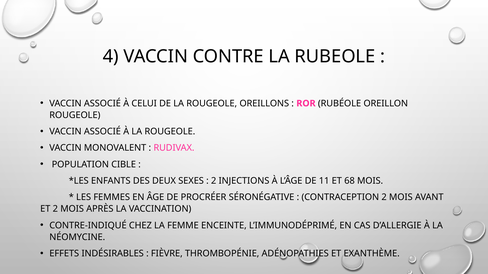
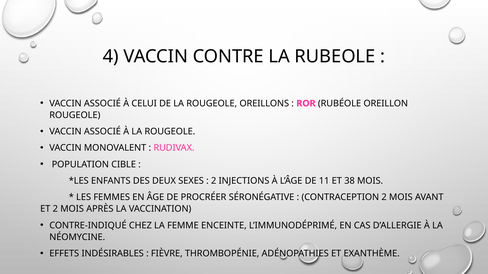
68: 68 -> 38
